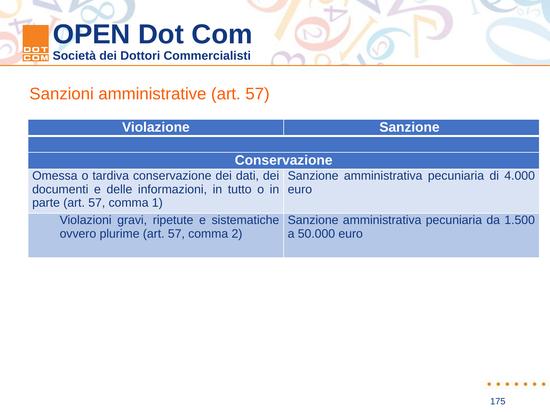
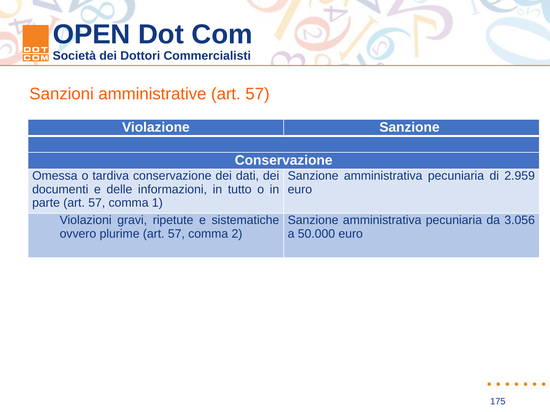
4.000: 4.000 -> 2.959
1.500: 1.500 -> 3.056
